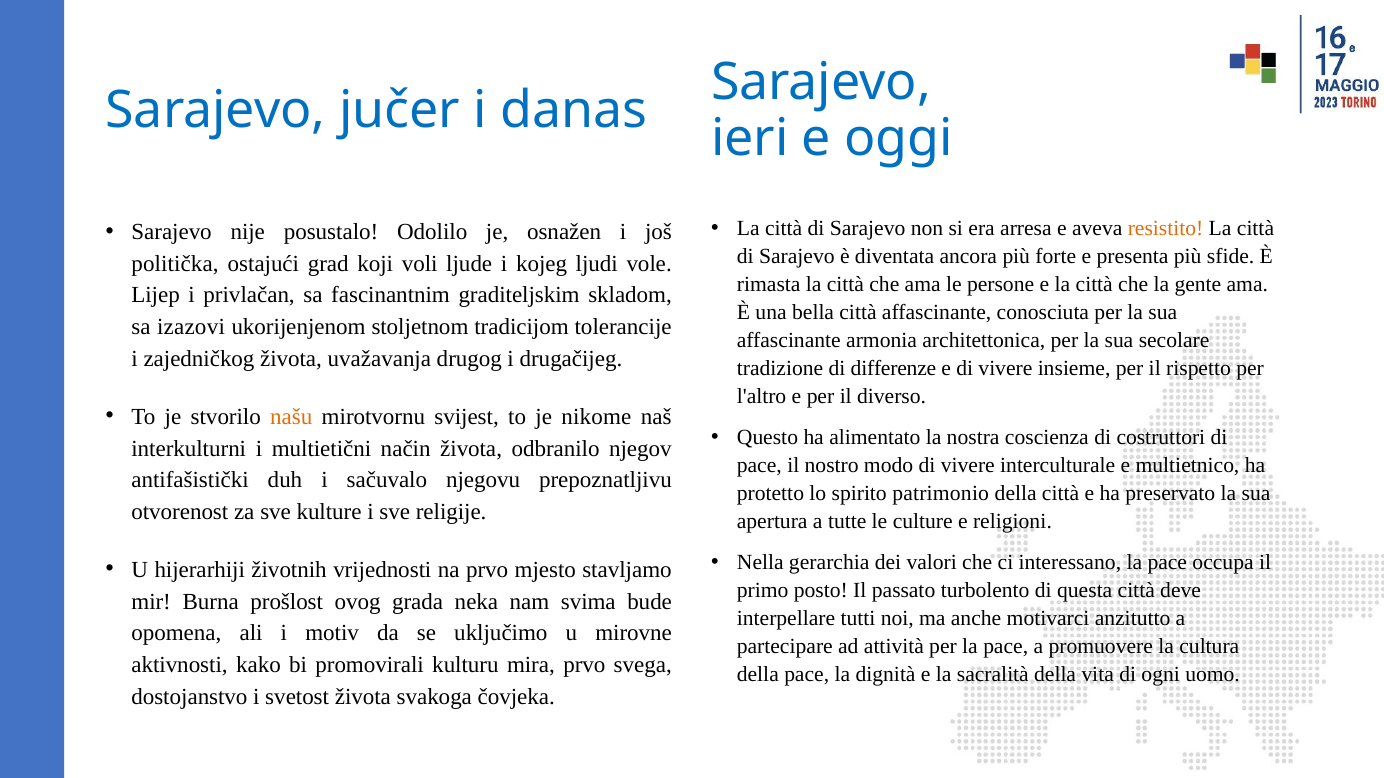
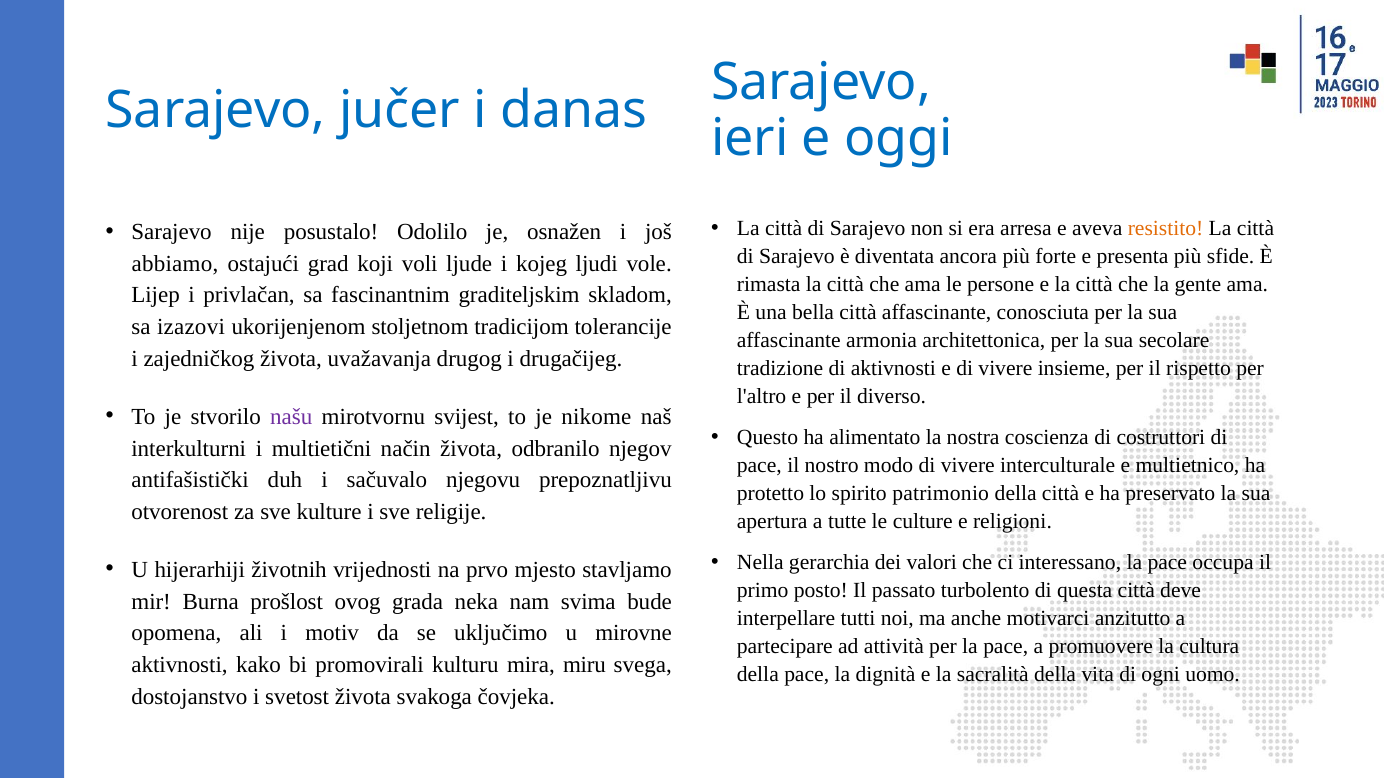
politička: politička -> abbiamo
di differenze: differenze -> aktivnosti
našu colour: orange -> purple
mira prvo: prvo -> miru
